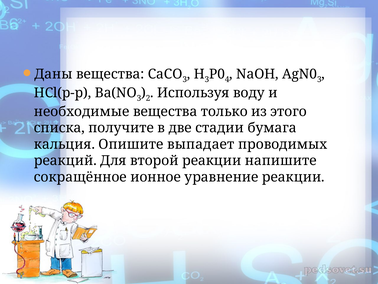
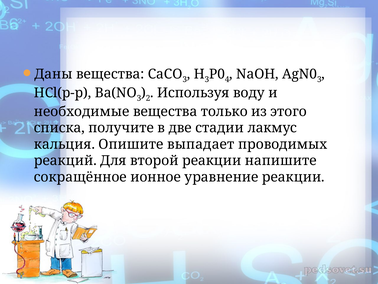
бумага: бумага -> лакмус
